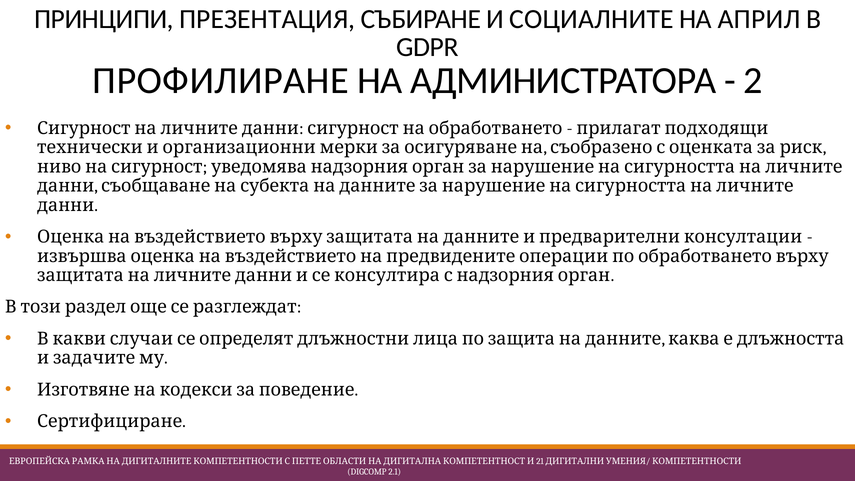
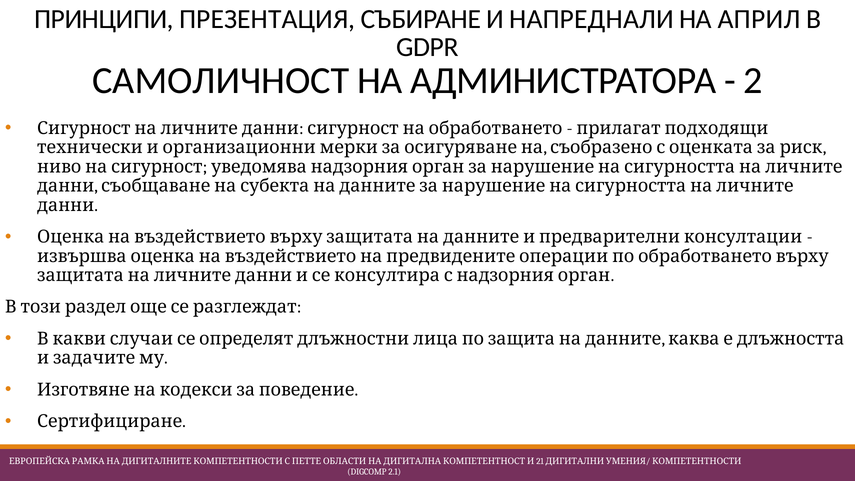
СОЦИАЛНИТЕ: СОЦИАЛНИТЕ -> НАПРЕДНАЛИ
ПРОФИЛИРАНЕ: ПРОФИЛИРАНЕ -> САМОЛИЧНОСТ
